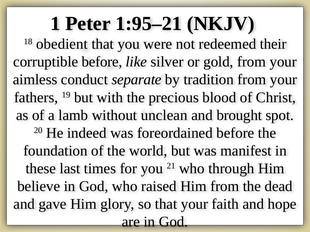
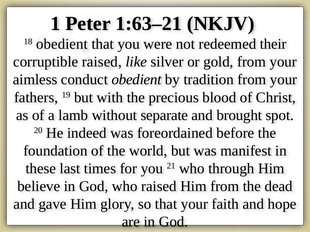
1:95–21: 1:95–21 -> 1:63–21
corruptible before: before -> raised
conduct separate: separate -> obedient
unclean: unclean -> separate
